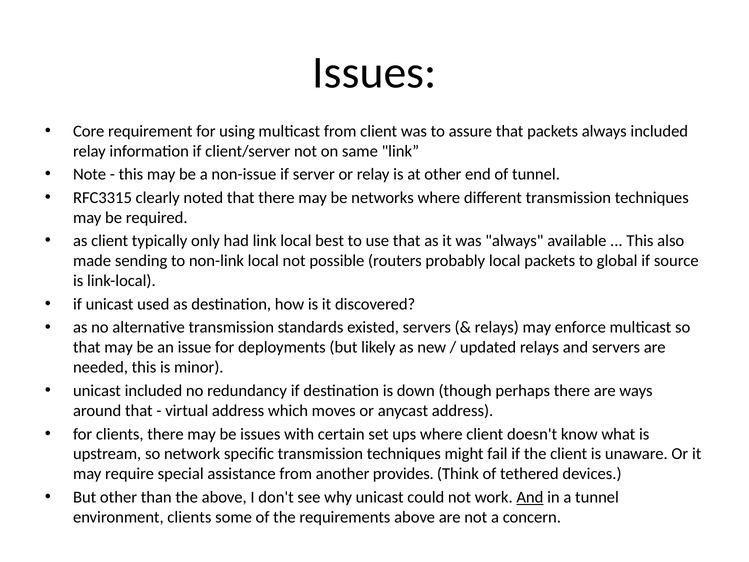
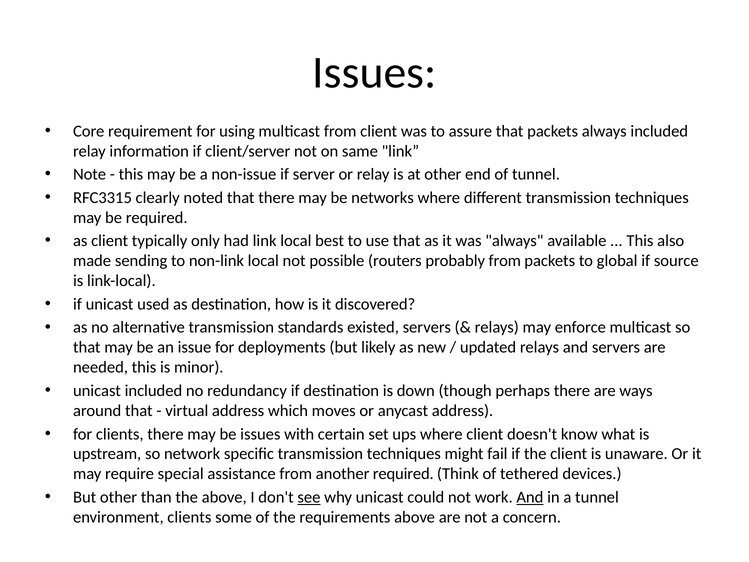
probably local: local -> from
another provides: provides -> required
see underline: none -> present
